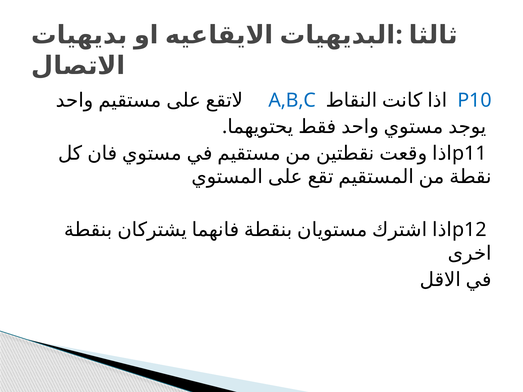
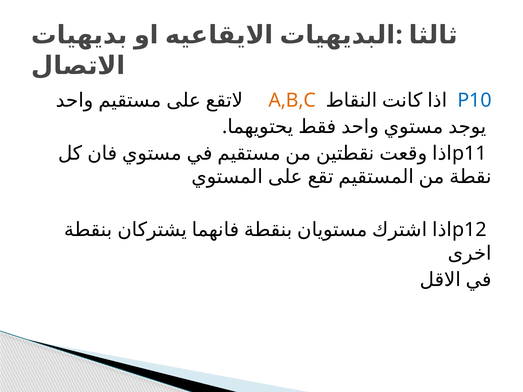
A,B,C colour: blue -> orange
